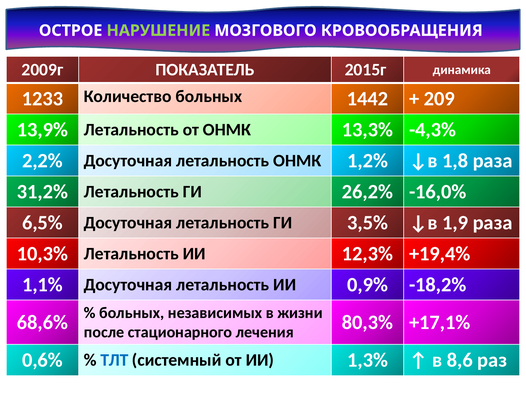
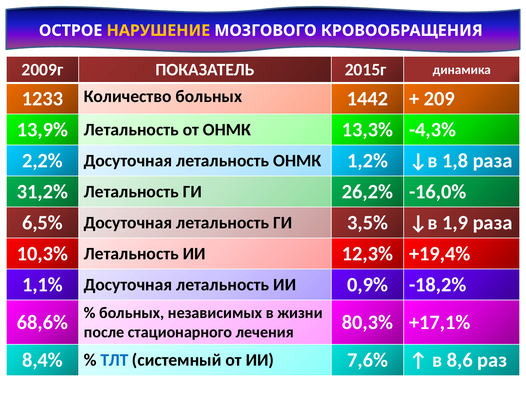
НАРУШЕНИЕ colour: light green -> yellow
0,6%: 0,6% -> 8,4%
1,3%: 1,3% -> 7,6%
